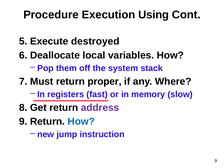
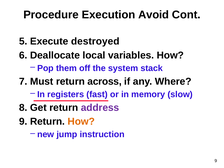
Using: Using -> Avoid
proper: proper -> across
How at (81, 122) colour: blue -> orange
